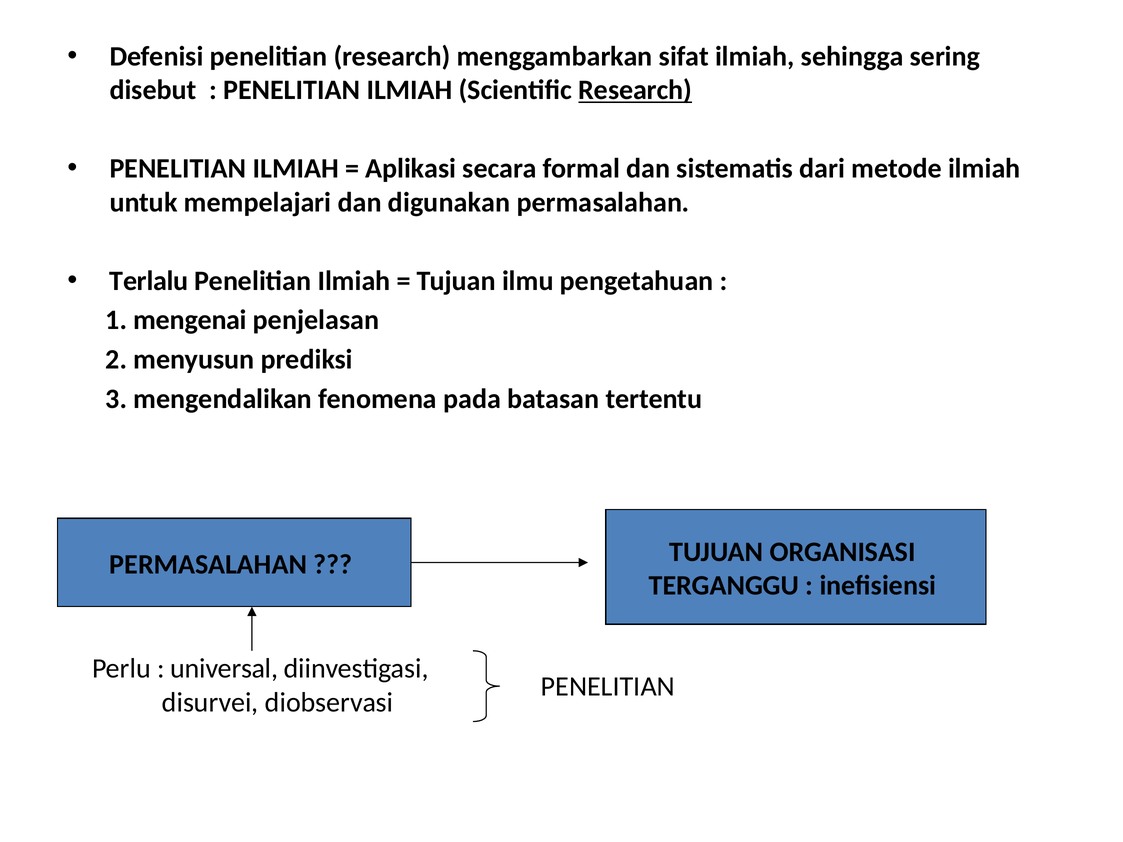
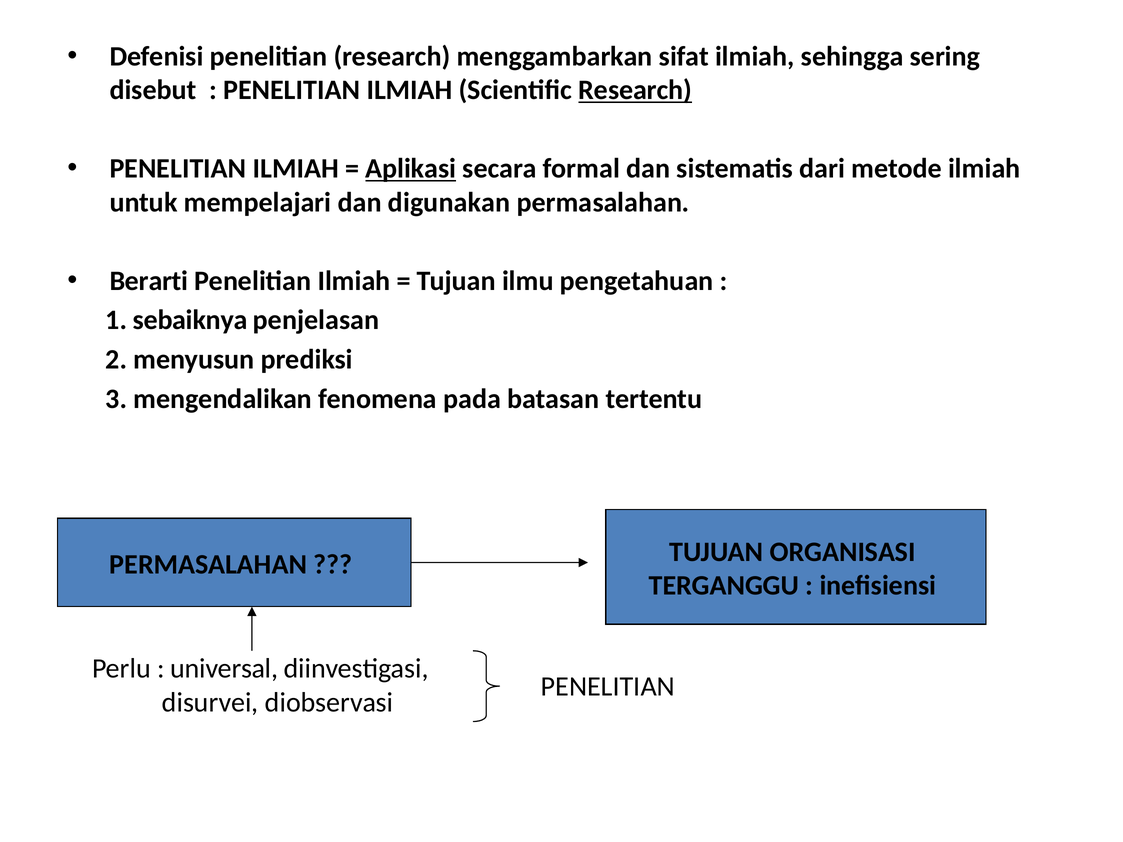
Aplikasi underline: none -> present
Terlalu: Terlalu -> Berarti
mengenai: mengenai -> sebaiknya
